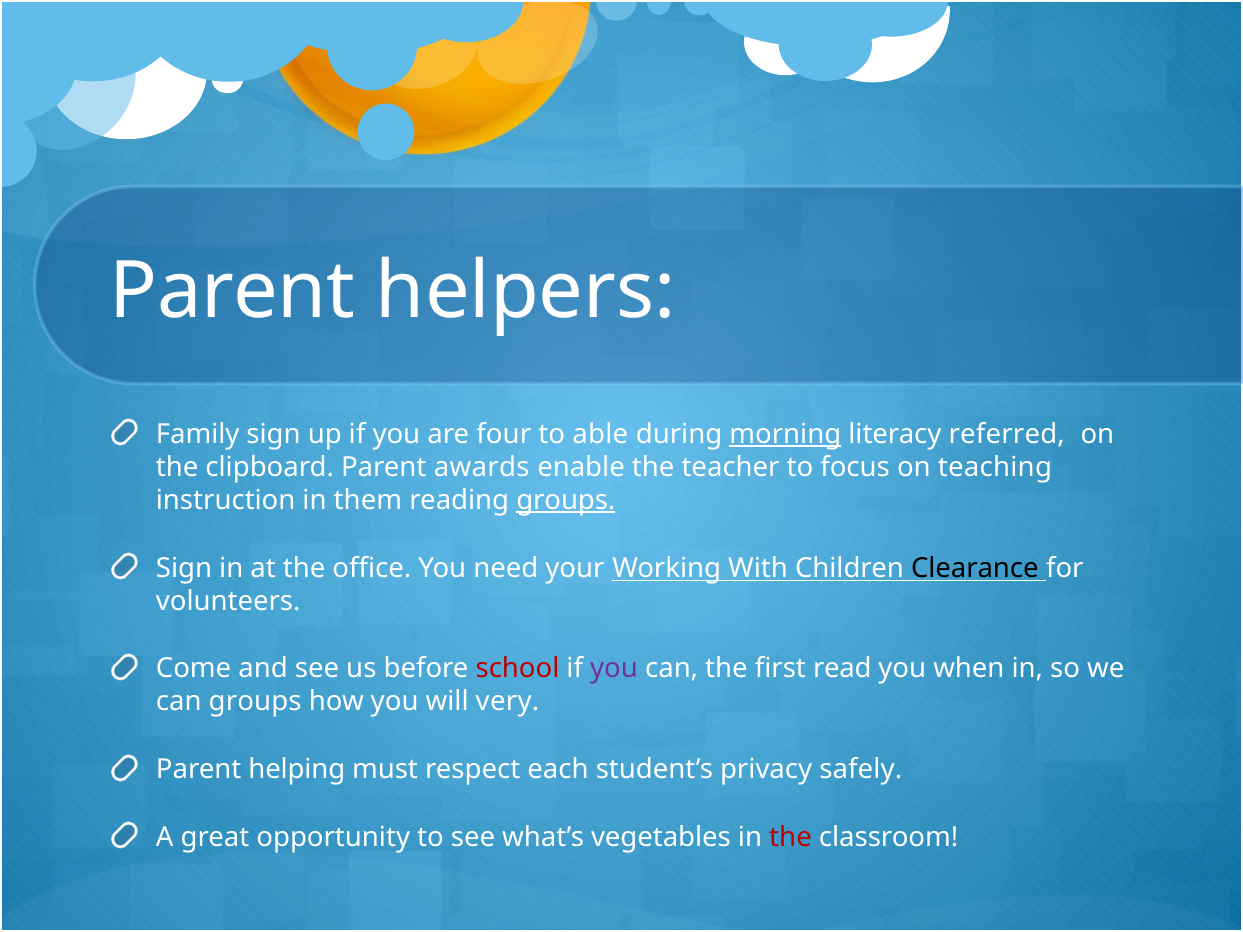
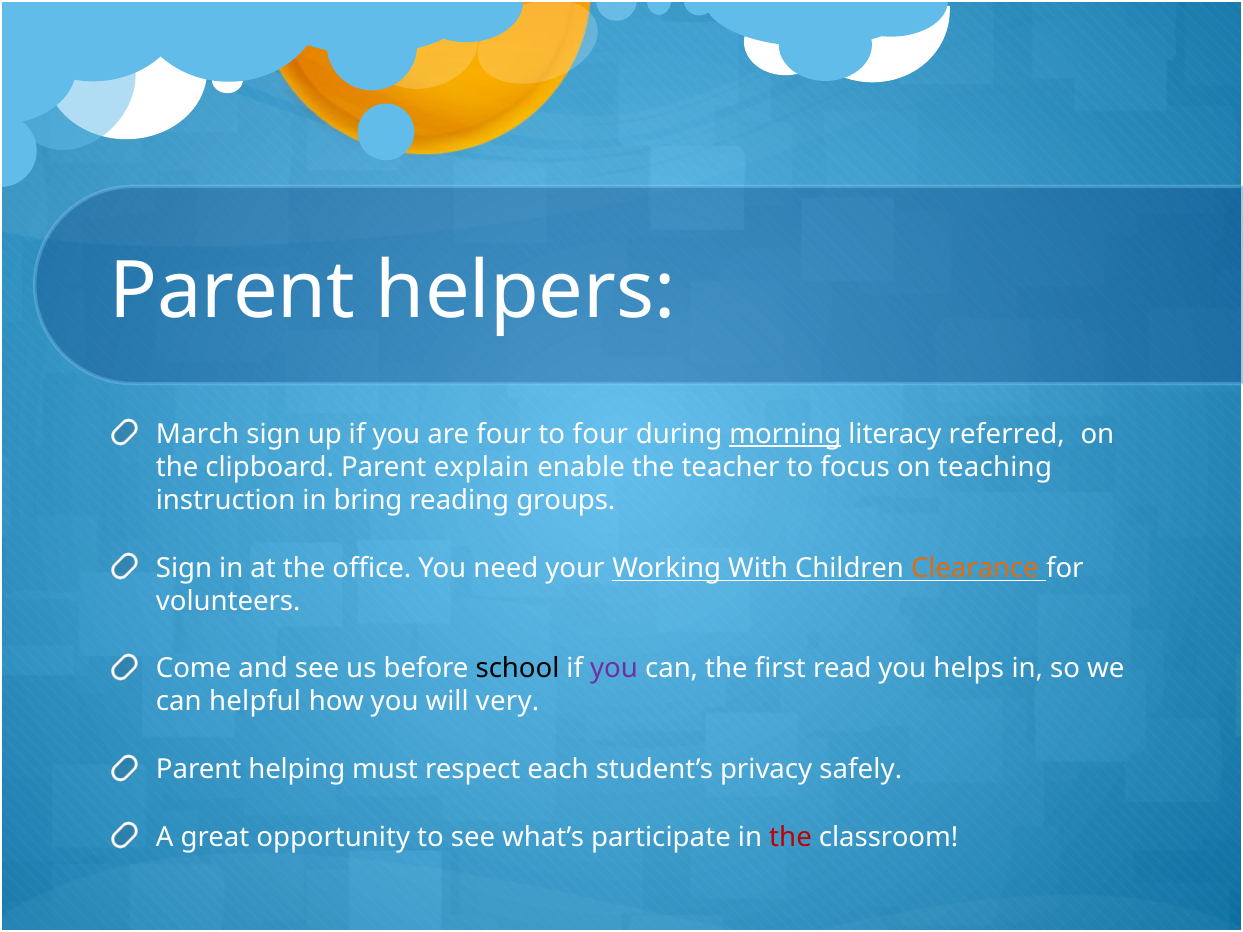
Family: Family -> March
to able: able -> four
awards: awards -> explain
them: them -> bring
groups at (566, 500) underline: present -> none
Clearance colour: black -> orange
school colour: red -> black
when: when -> helps
can groups: groups -> helpful
vegetables: vegetables -> participate
